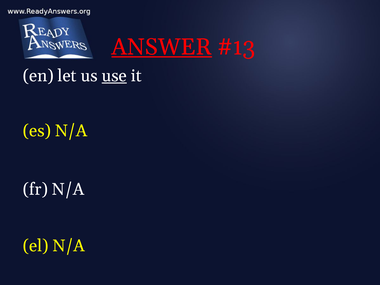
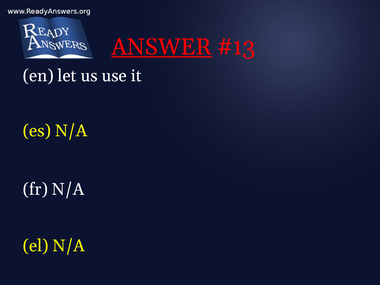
use underline: present -> none
